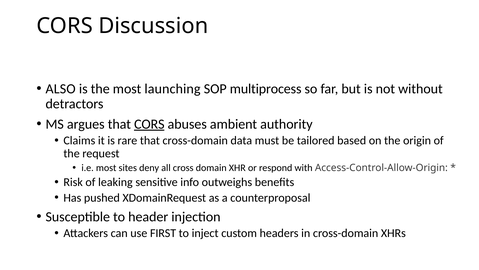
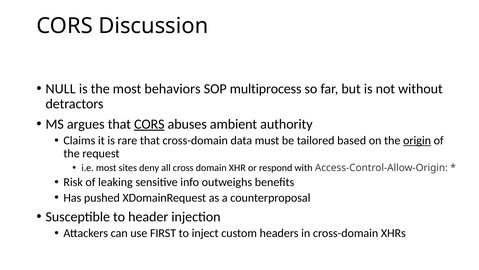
ALSO: ALSO -> NULL
launching: launching -> behaviors
origin underline: none -> present
